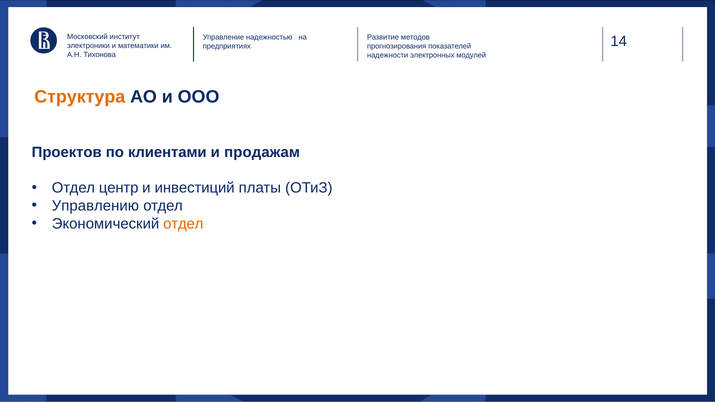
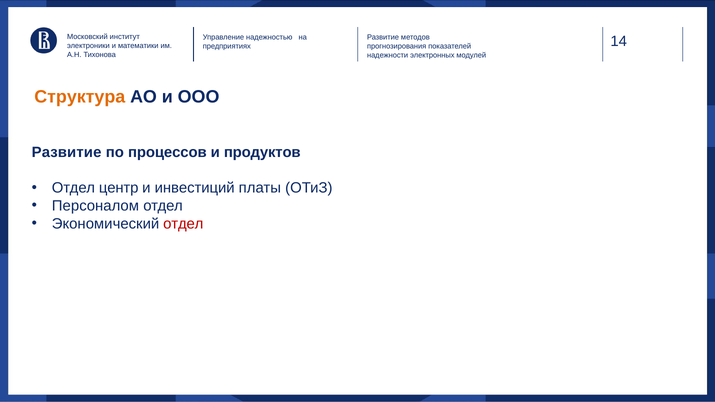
Проектов at (67, 152): Проектов -> Развитие
клиентами: клиентами -> процессов
продажам: продажам -> продуктов
Управлению: Управлению -> Персоналом
отдел at (183, 224) colour: orange -> red
